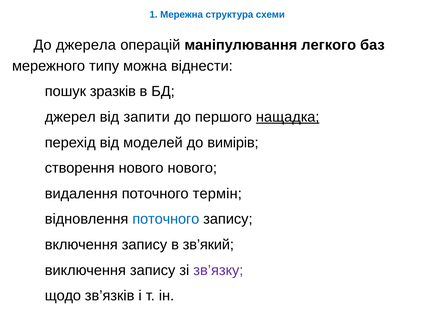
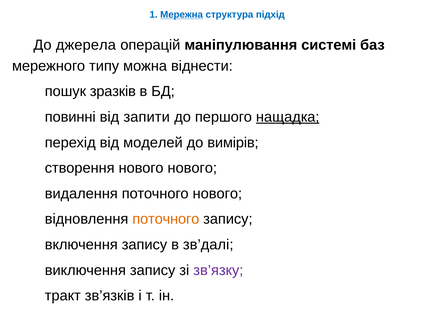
Мережна underline: none -> present
схеми: схеми -> підхід
легкого: легкого -> системі
джерел: джерел -> повинні
поточного термін: термін -> нового
поточного at (166, 219) colour: blue -> orange
зв’який: зв’який -> зв’далі
щодо: щодо -> тракт
